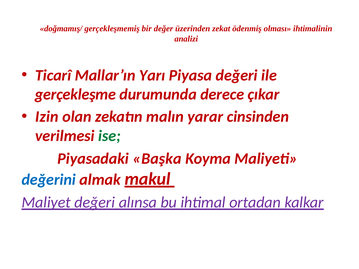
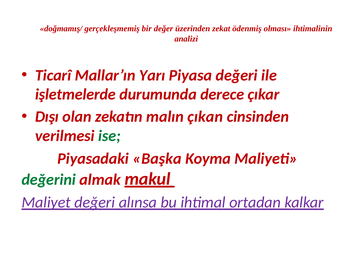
gerçekleşme: gerçekleşme -> işletmelerde
Izin: Izin -> Dışı
yarar: yarar -> çıkan
değerini colour: blue -> green
